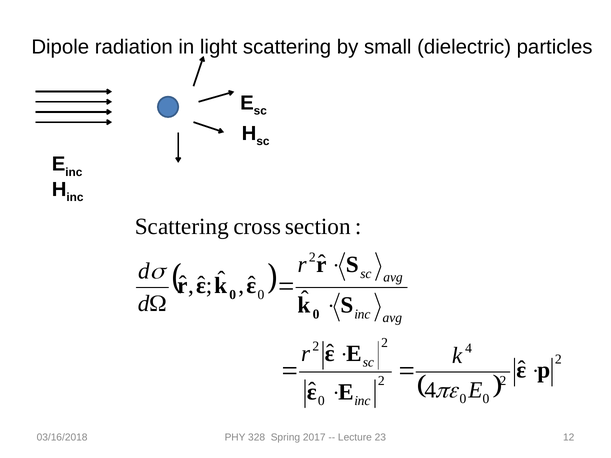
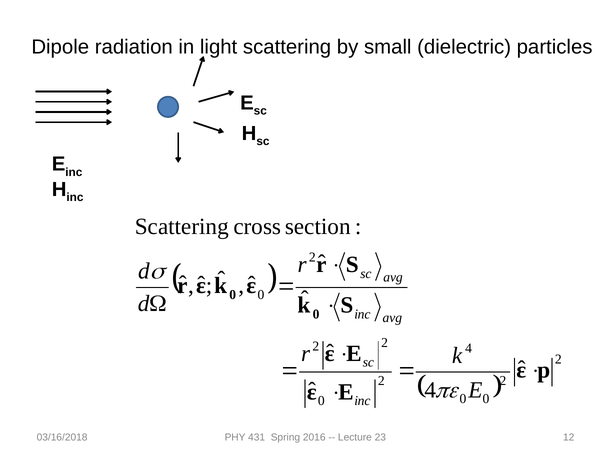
328: 328 -> 431
2017: 2017 -> 2016
